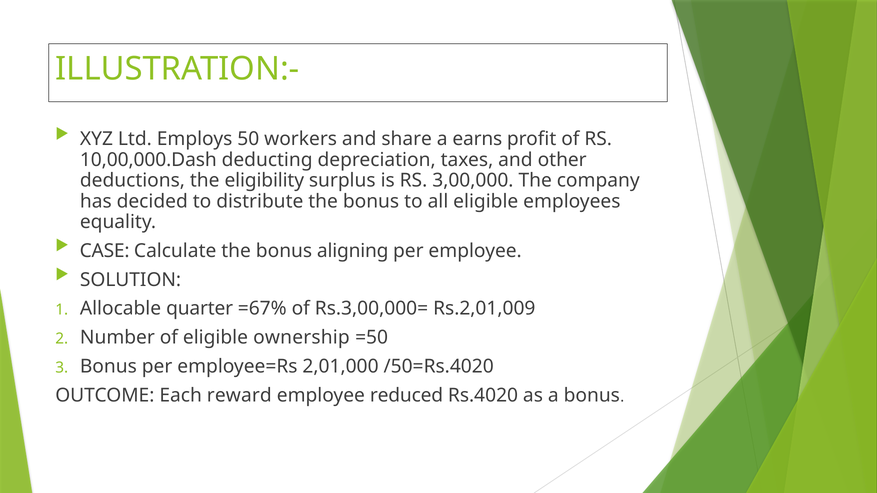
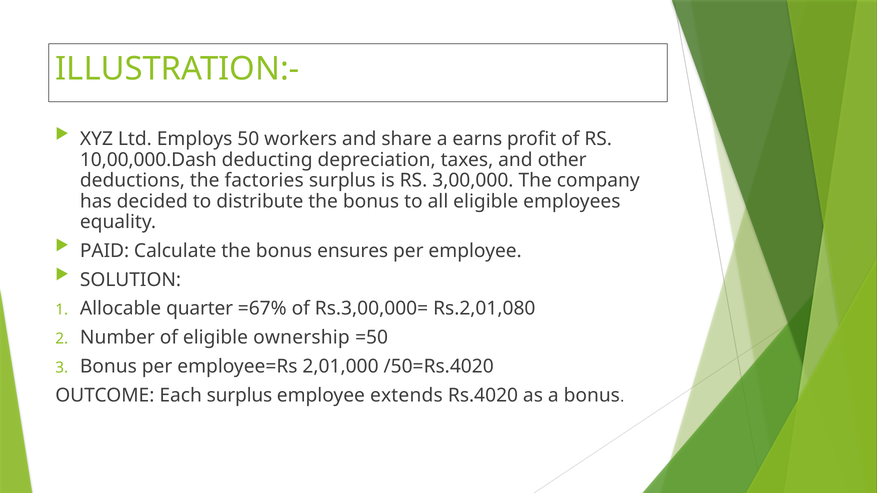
eligibility: eligibility -> factories
CASE: CASE -> PAID
aligning: aligning -> ensures
Rs.2,01,009: Rs.2,01,009 -> Rs.2,01,080
Each reward: reward -> surplus
reduced: reduced -> extends
